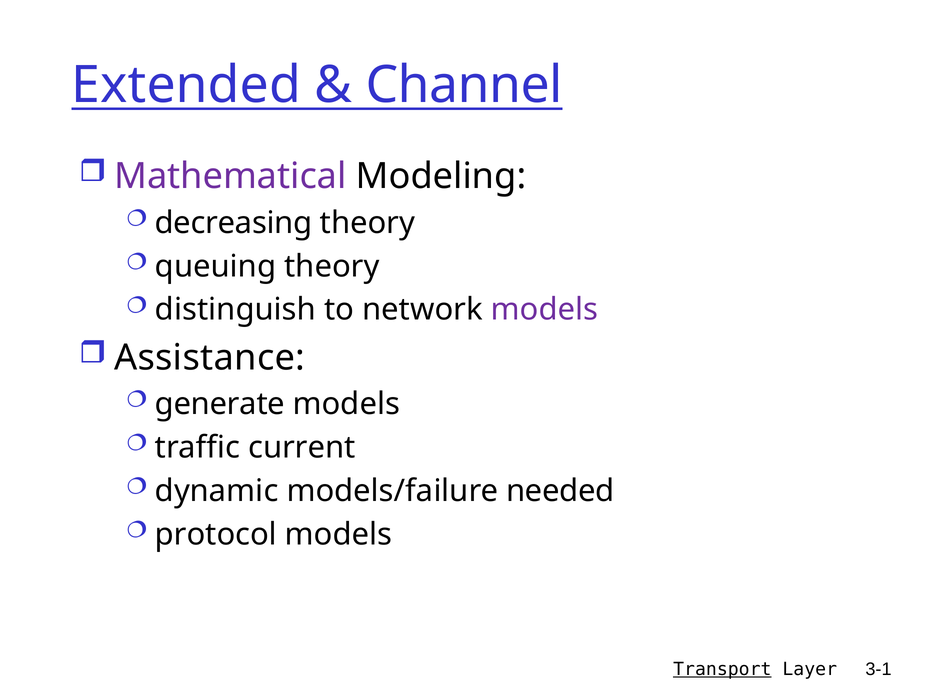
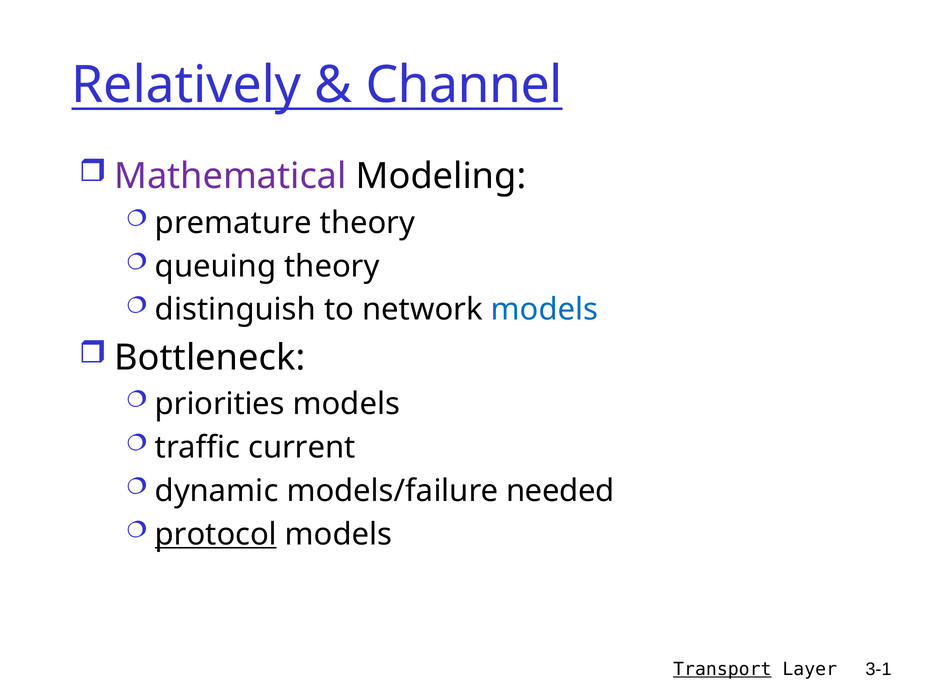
Extended: Extended -> Relatively
decreasing: decreasing -> premature
models at (545, 310) colour: purple -> blue
Assistance: Assistance -> Bottleneck
generate: generate -> priorities
protocol underline: none -> present
